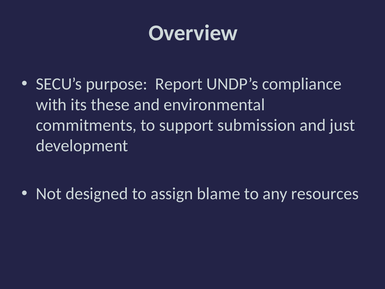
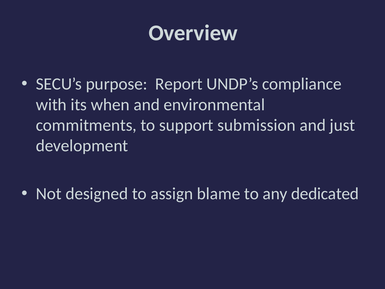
these: these -> when
resources: resources -> dedicated
